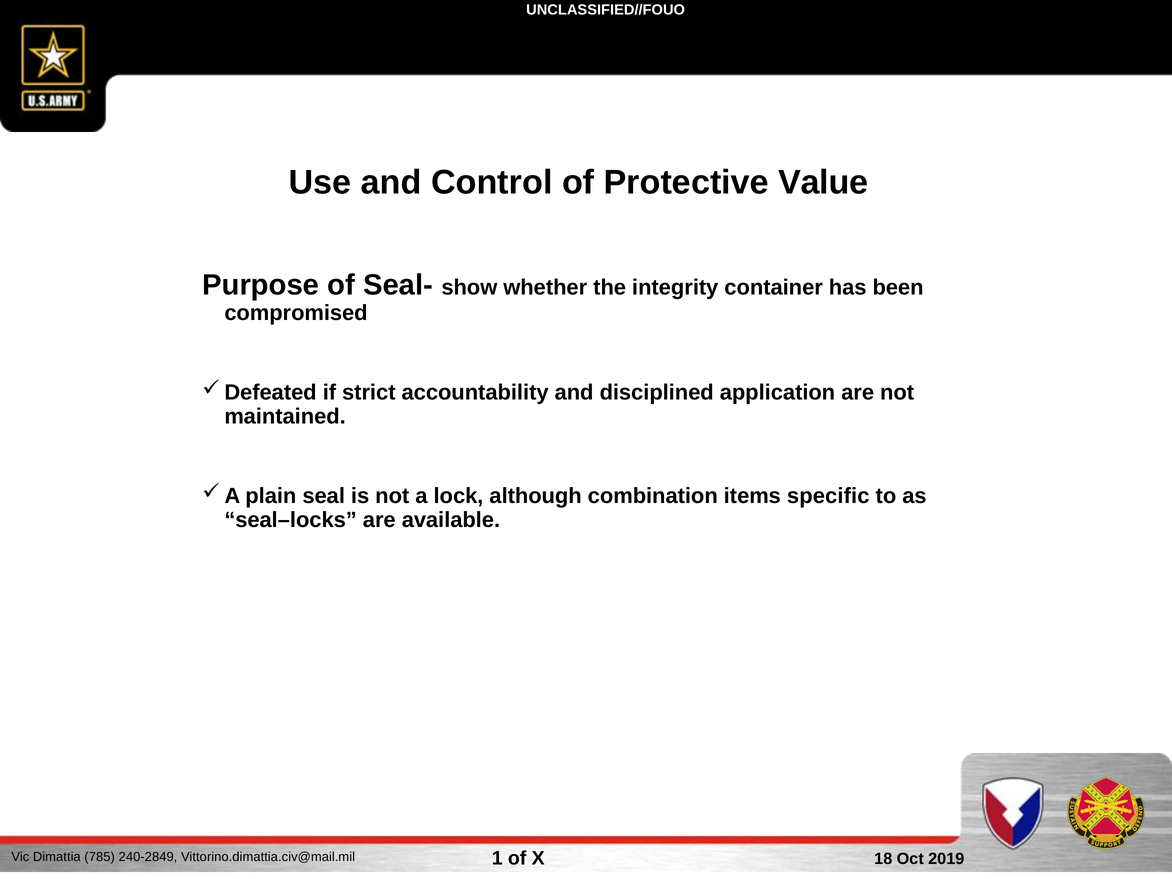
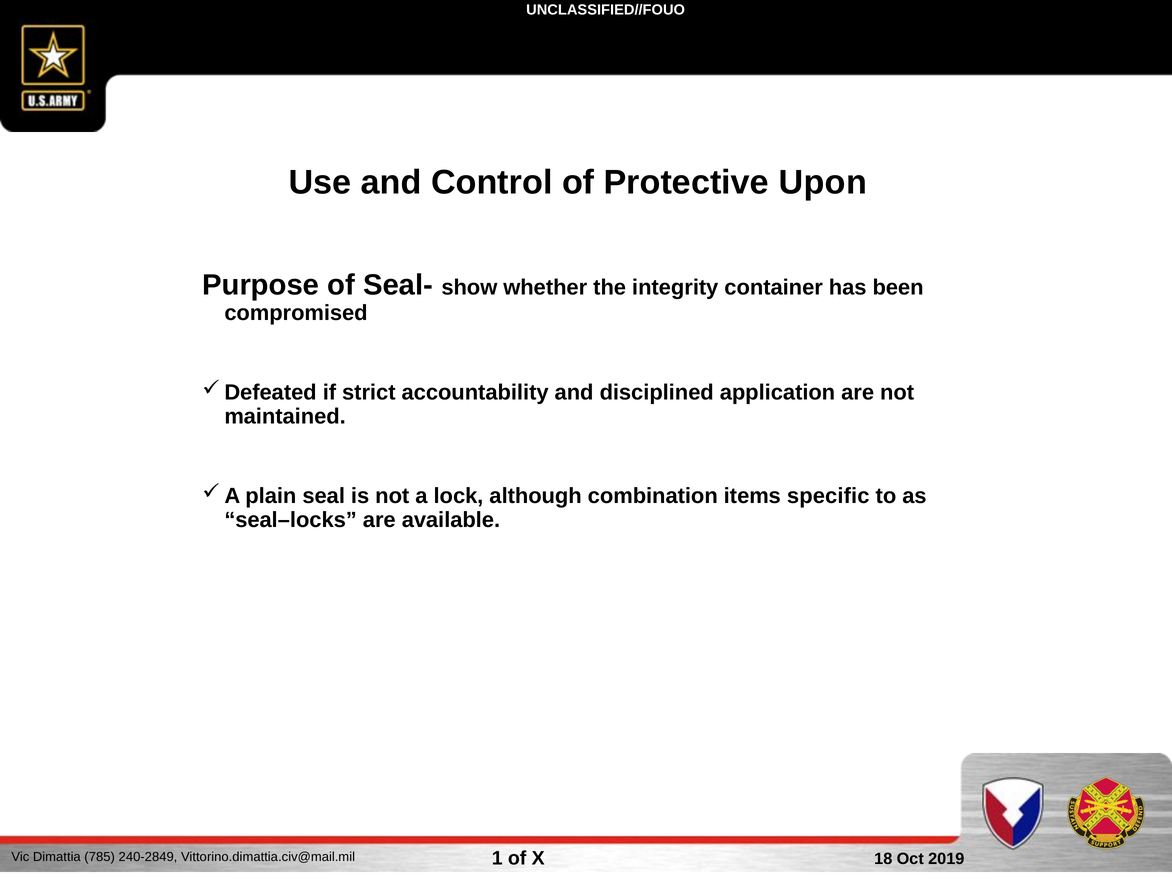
Value: Value -> Upon
